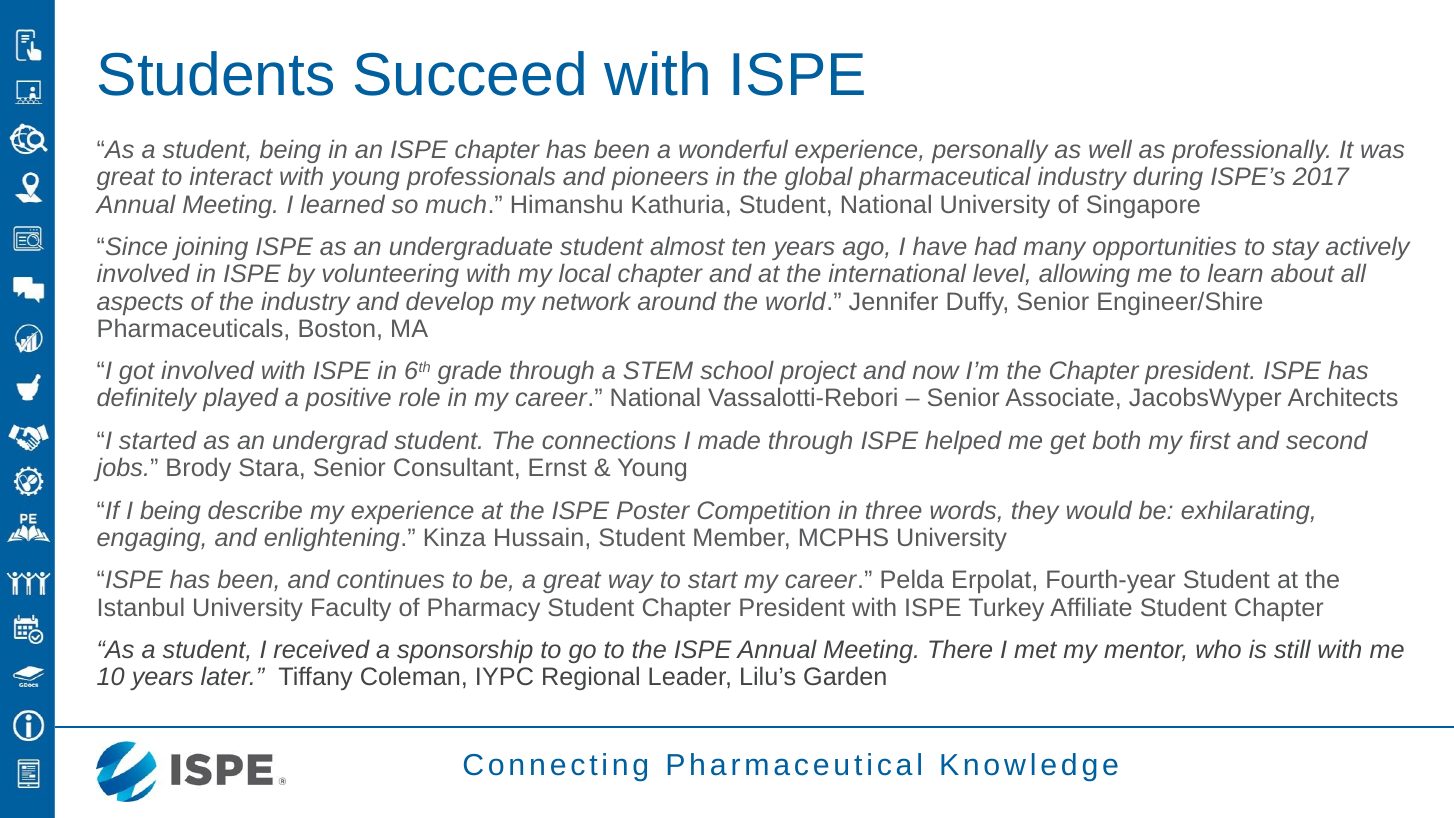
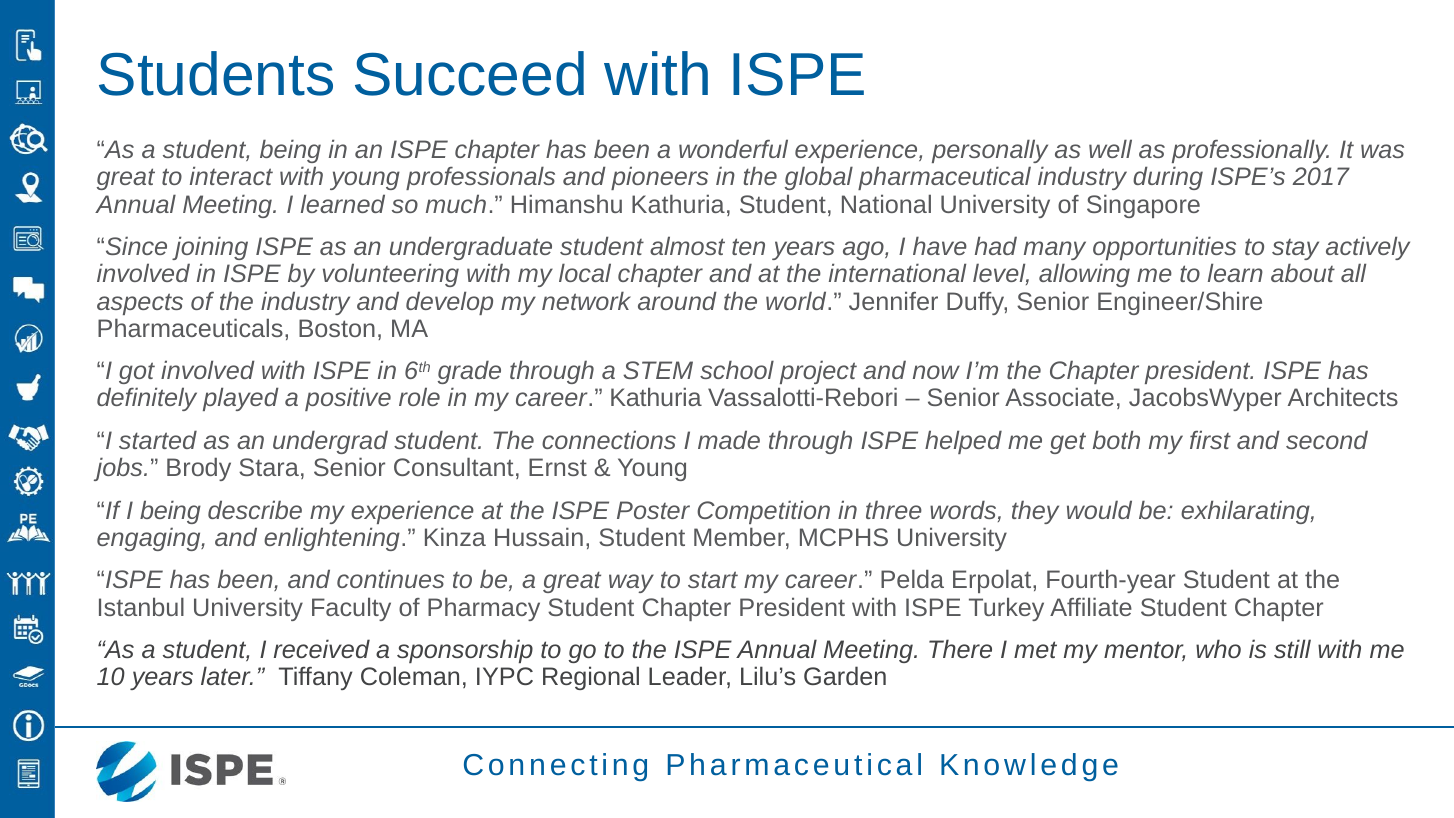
career National: National -> Kathuria
